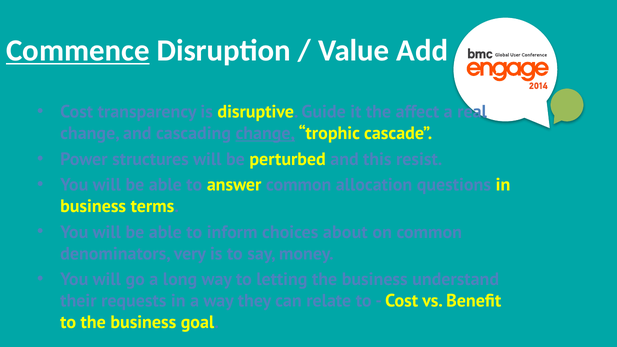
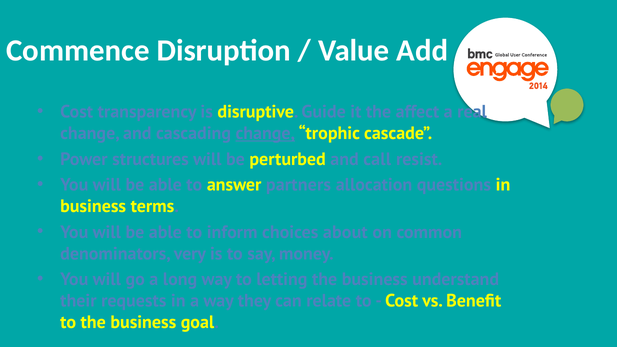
Commence underline: present -> none
this: this -> call
answer common: common -> partners
